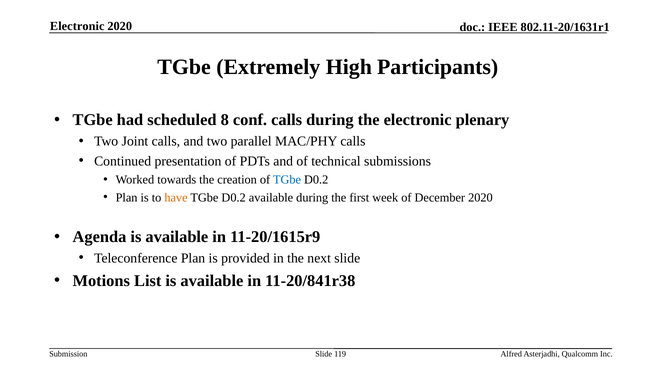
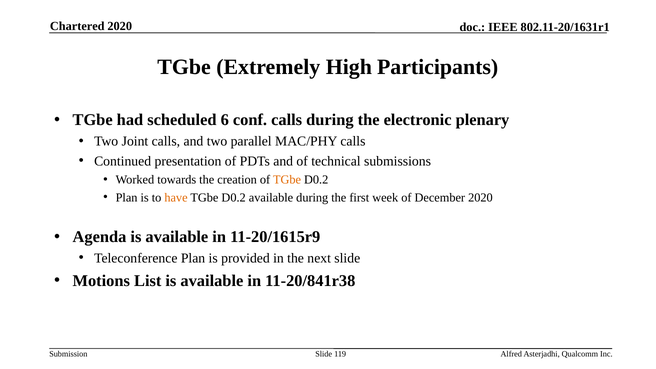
Electronic at (77, 26): Electronic -> Chartered
8: 8 -> 6
TGbe at (287, 180) colour: blue -> orange
